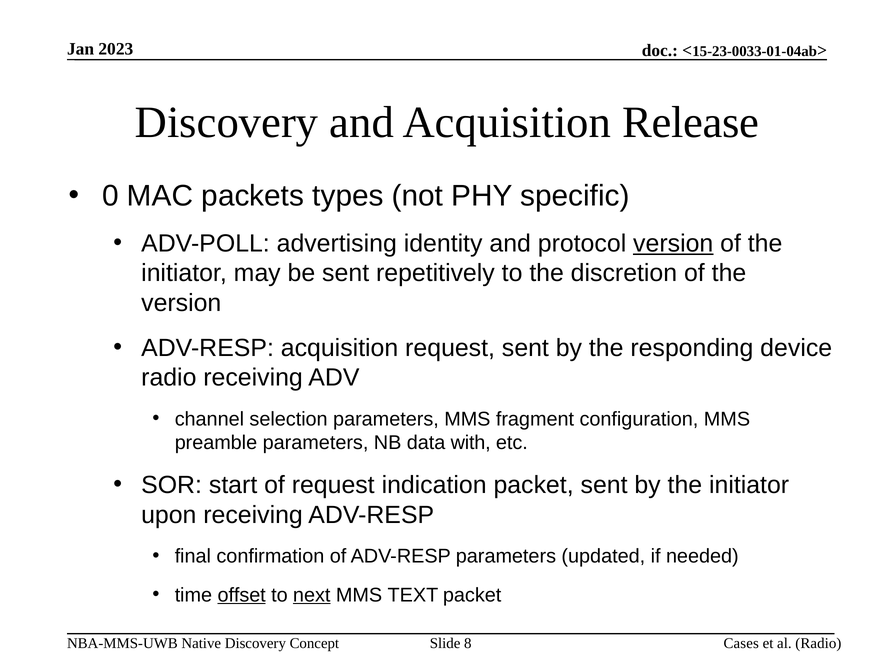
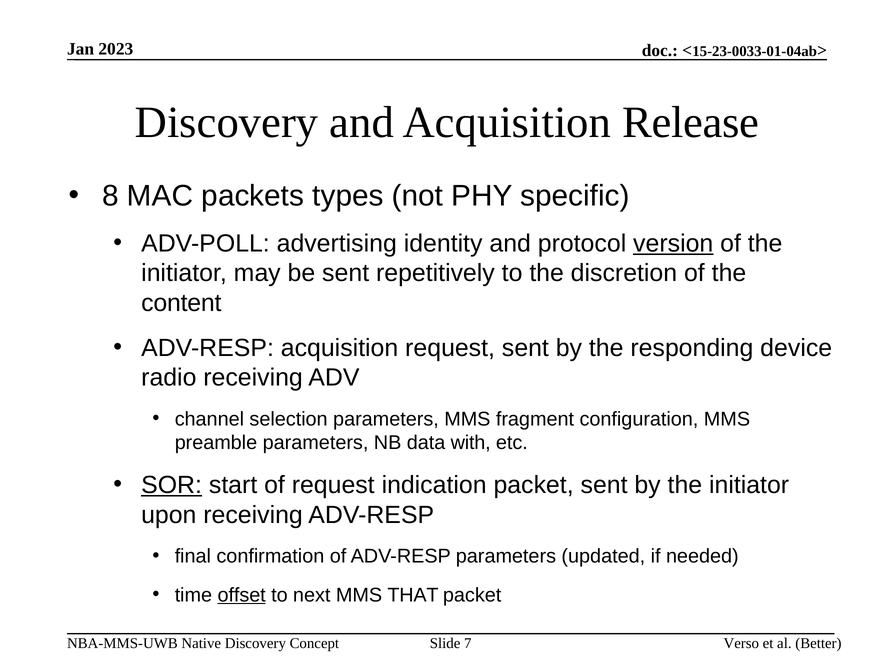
0: 0 -> 8
version at (181, 303): version -> content
SOR underline: none -> present
next underline: present -> none
TEXT: TEXT -> THAT
Cases: Cases -> Verso
al Radio: Radio -> Better
8: 8 -> 7
